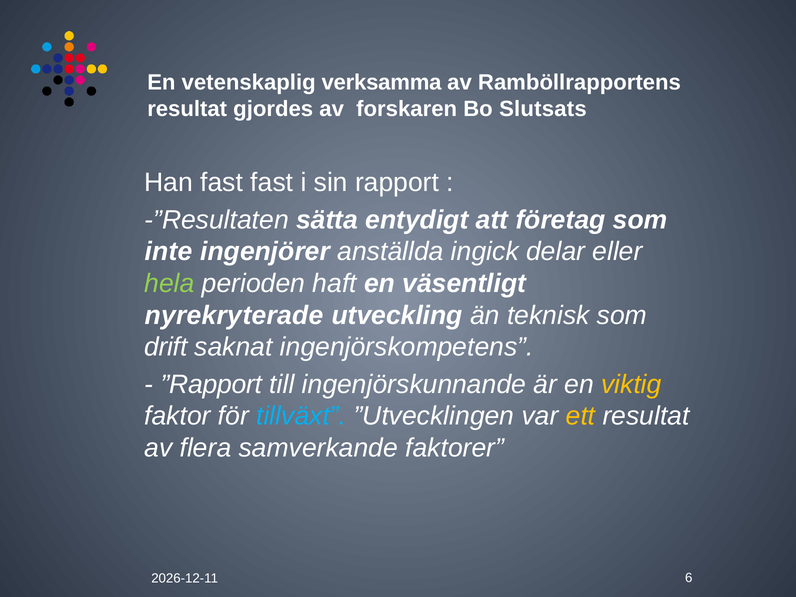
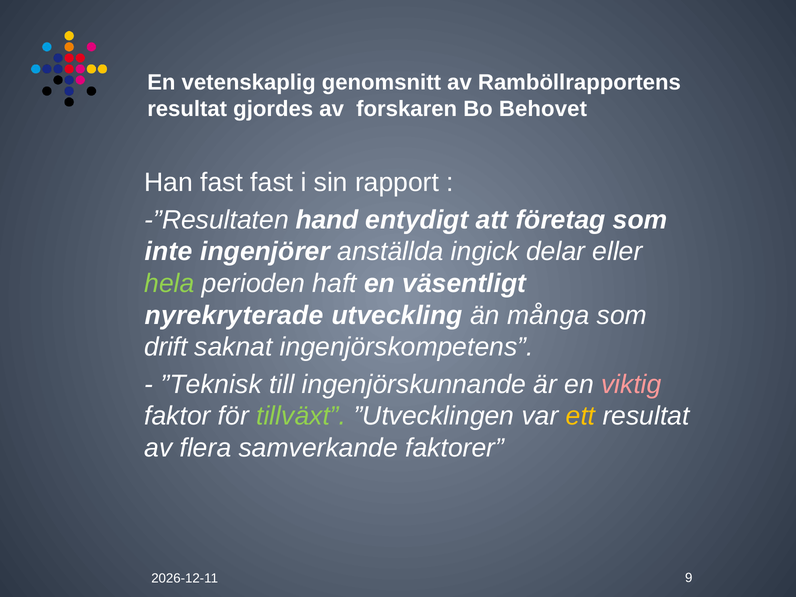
verksamma: verksamma -> genomsnitt
Slutsats: Slutsats -> Behovet
sätta: sätta -> hand
teknisk: teknisk -> många
”Rapport: ”Rapport -> ”Teknisk
viktig colour: yellow -> pink
tillväxt colour: light blue -> light green
6: 6 -> 9
